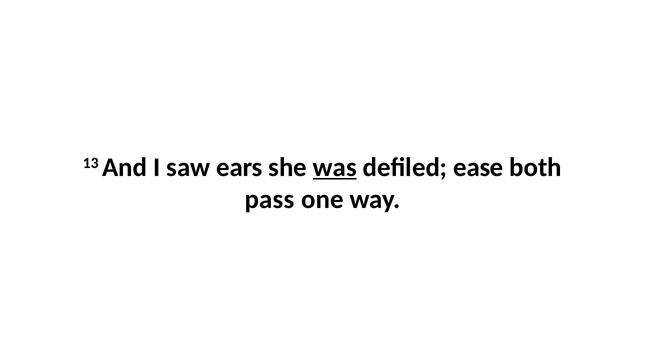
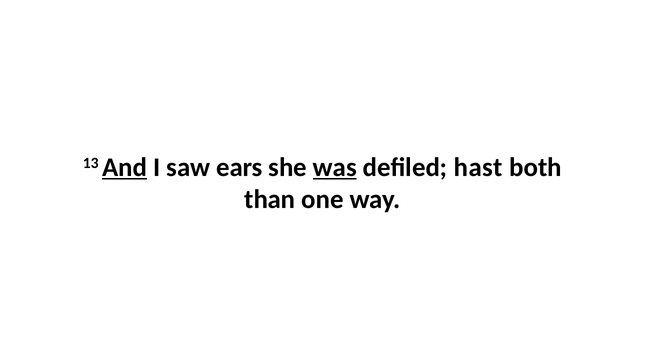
And underline: none -> present
ease: ease -> hast
pass: pass -> than
